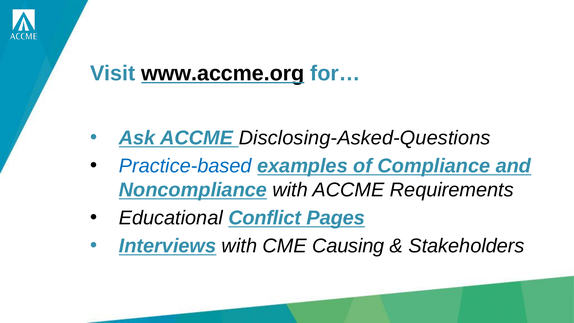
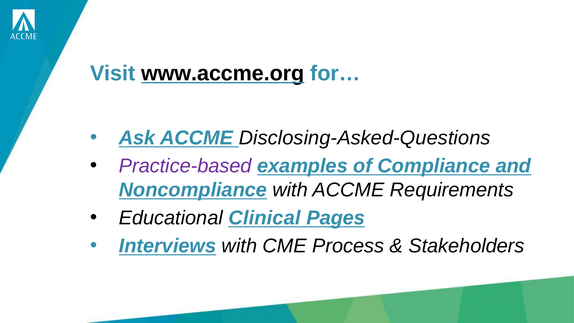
Practice-based colour: blue -> purple
Conflict: Conflict -> Clinical
Causing: Causing -> Process
